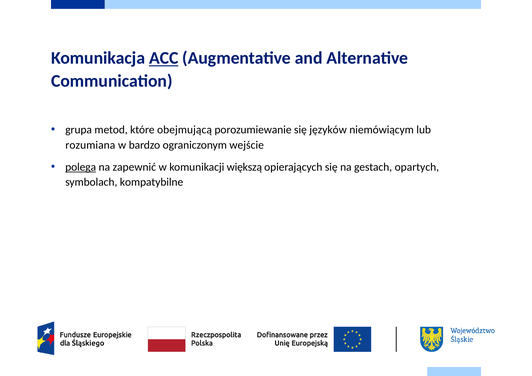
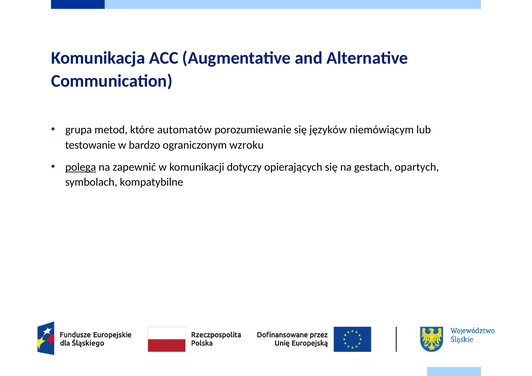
ACC underline: present -> none
obejmującą: obejmującą -> automatów
rozumiana: rozumiana -> testowanie
wejście: wejście -> wzroku
większą: większą -> dotyczy
